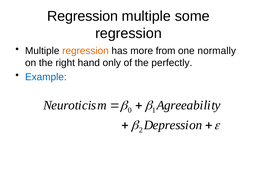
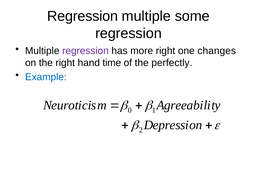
regression at (85, 51) colour: orange -> purple
more from: from -> right
normally: normally -> changes
only: only -> time
